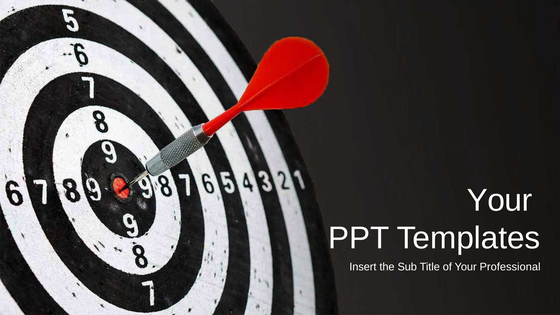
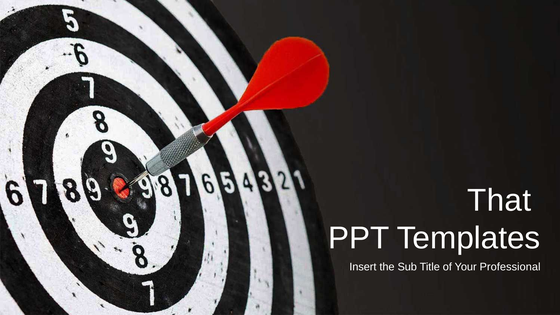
Your at (500, 200): Your -> That
